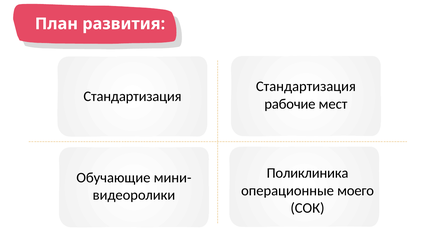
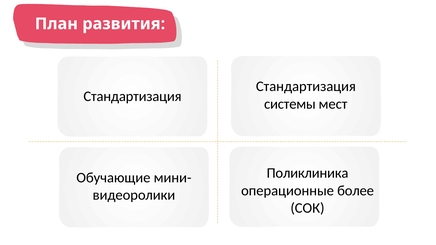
рабочие: рабочие -> системы
моего: моего -> более
